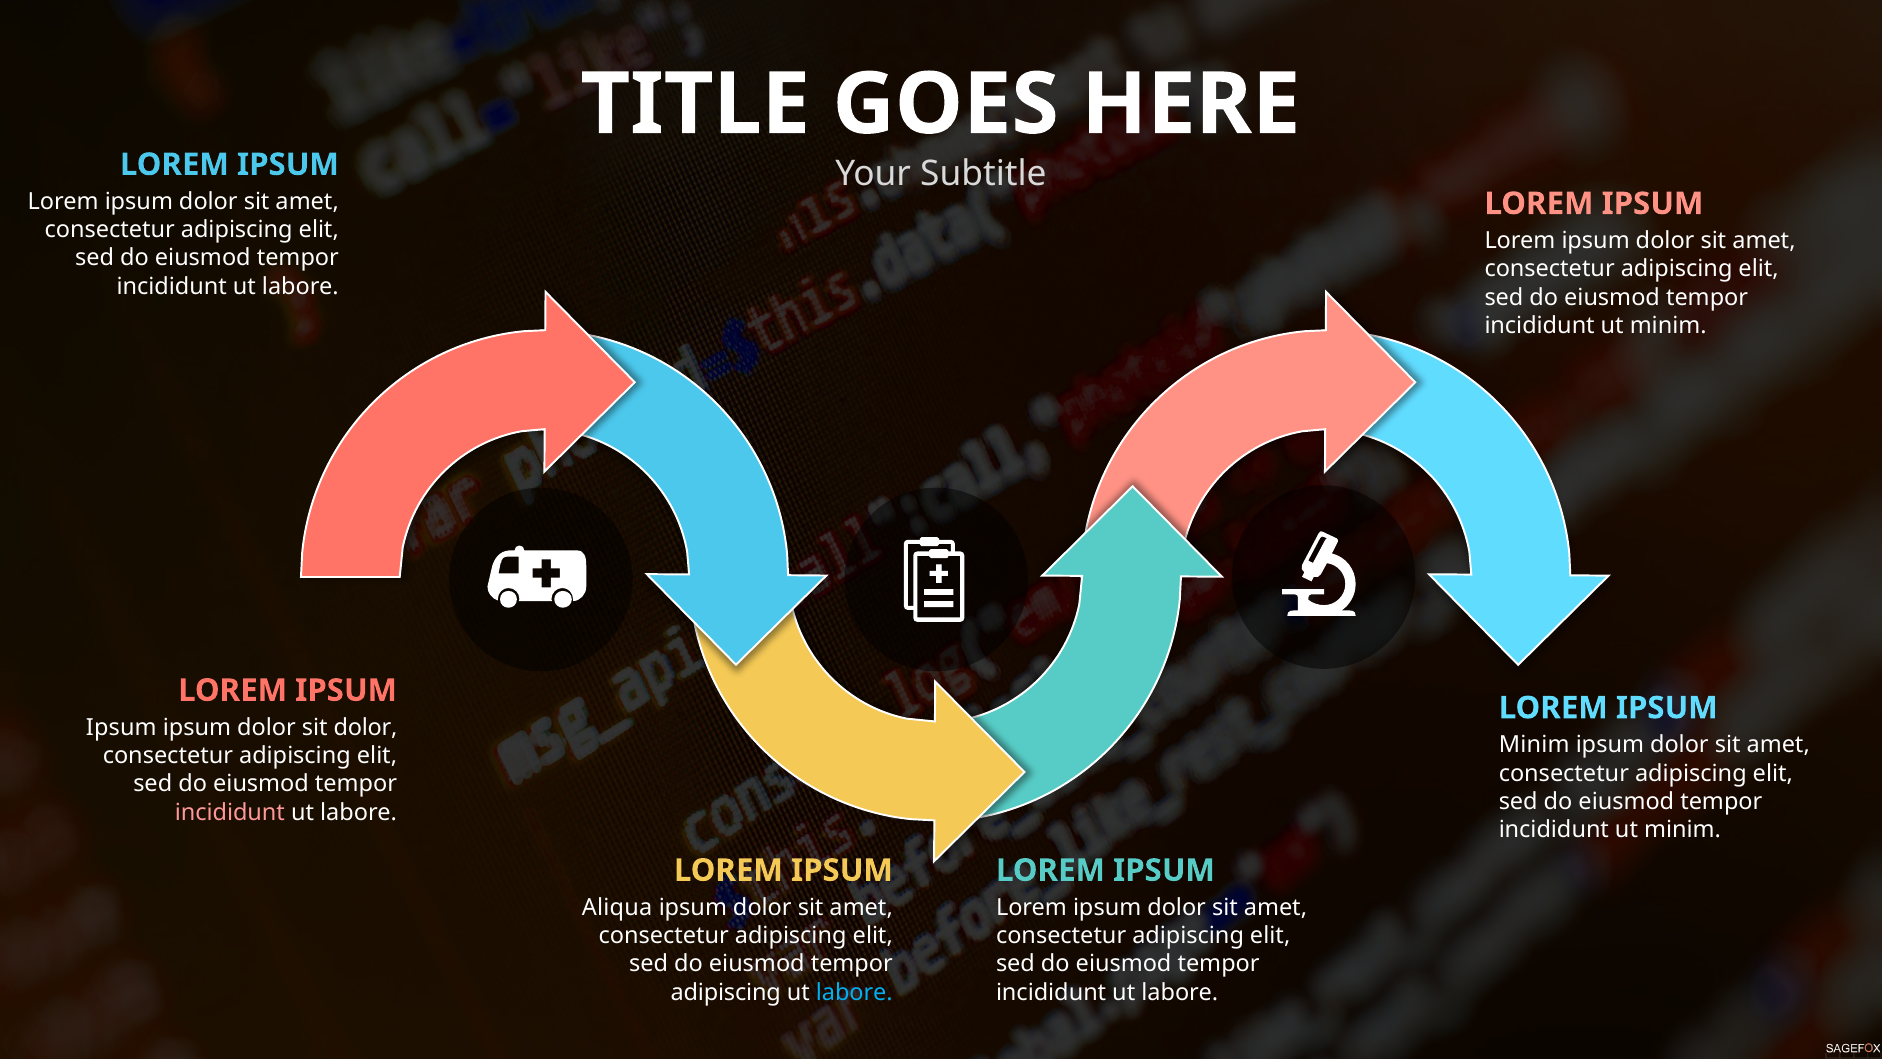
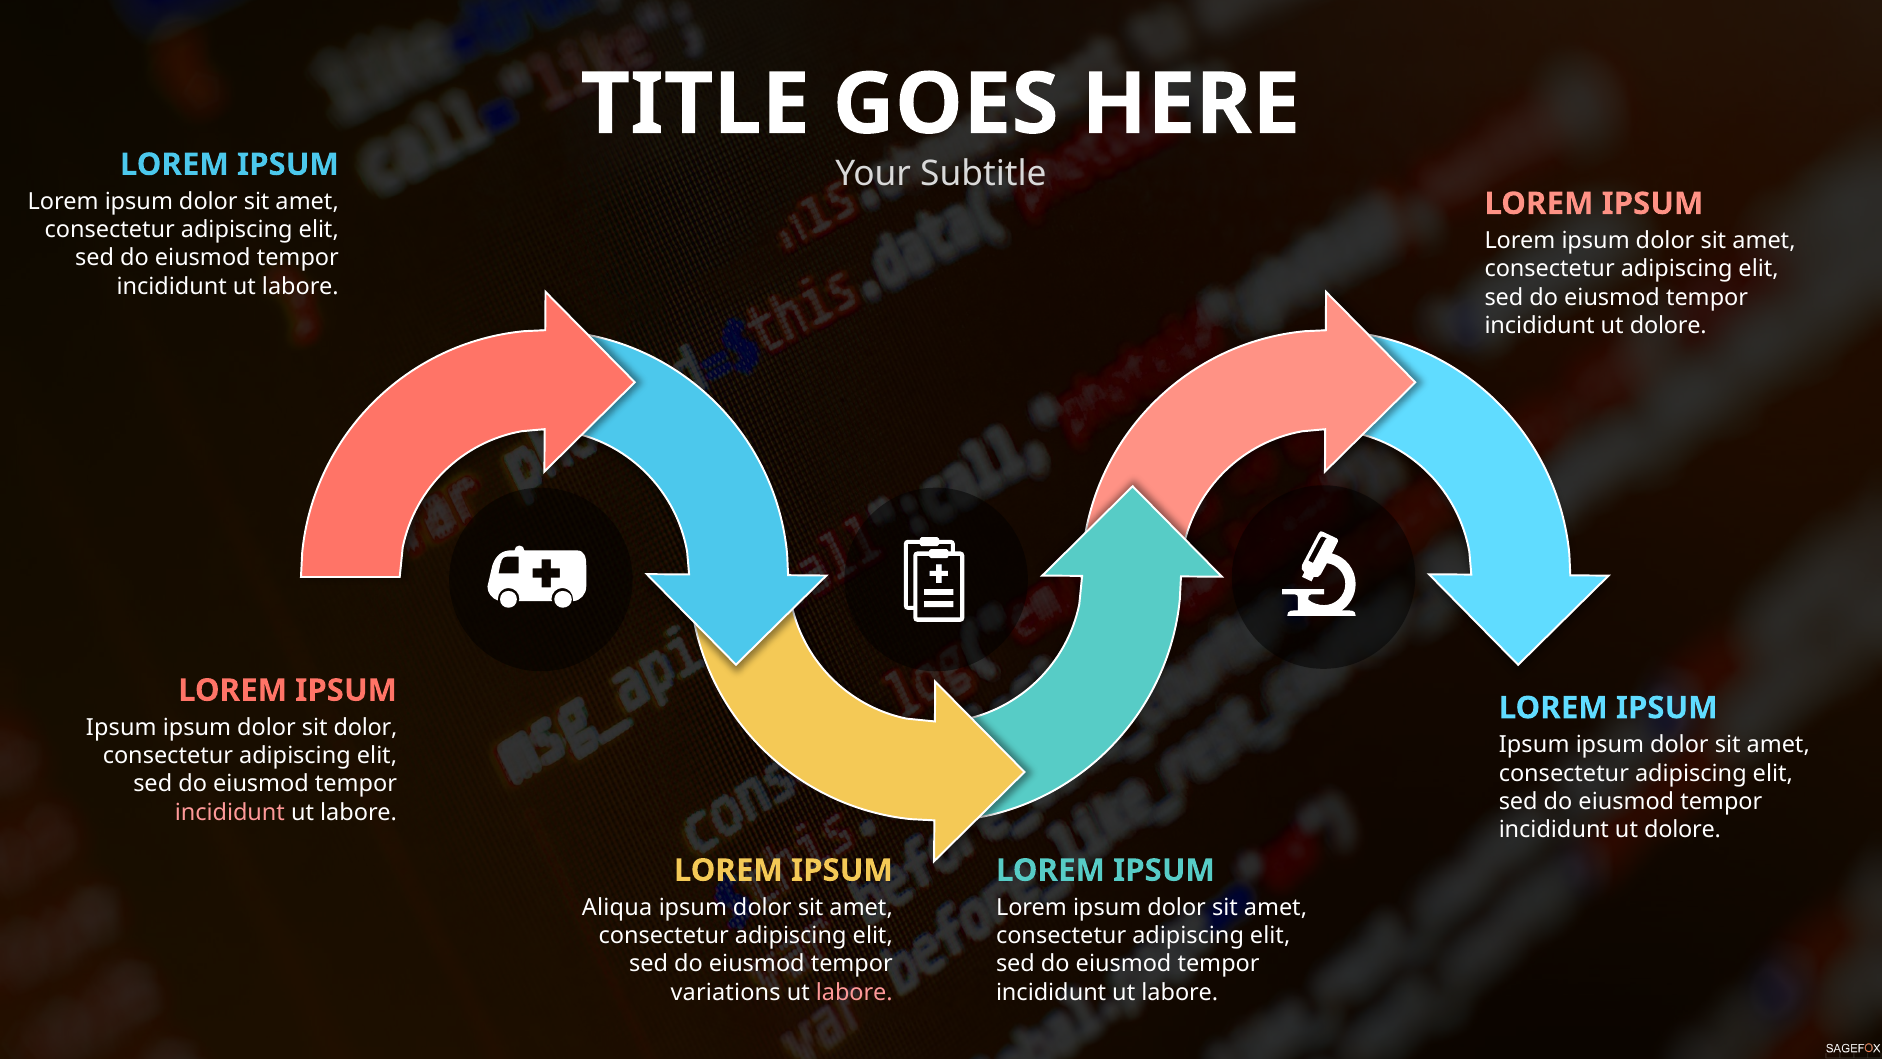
minim at (1668, 325): minim -> dolore
Minim at (1534, 745): Minim -> Ipsum
minim at (1682, 829): minim -> dolore
adipiscing at (726, 992): adipiscing -> variations
labore at (854, 992) colour: light blue -> pink
